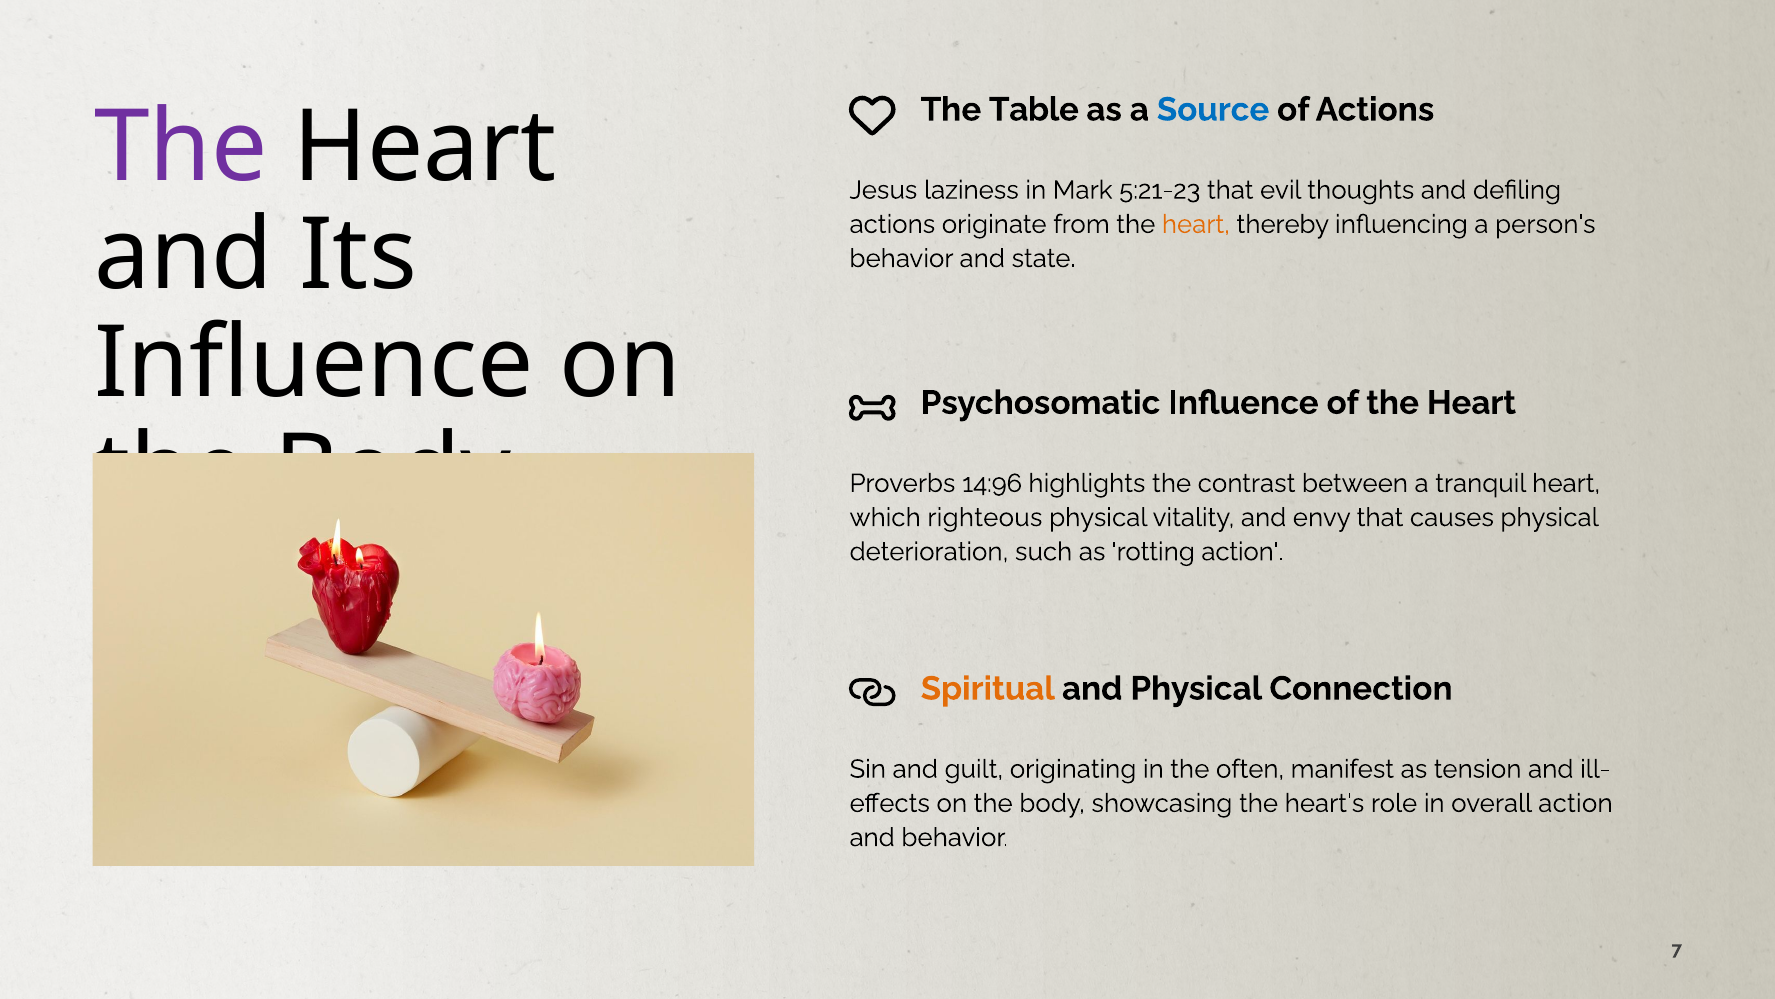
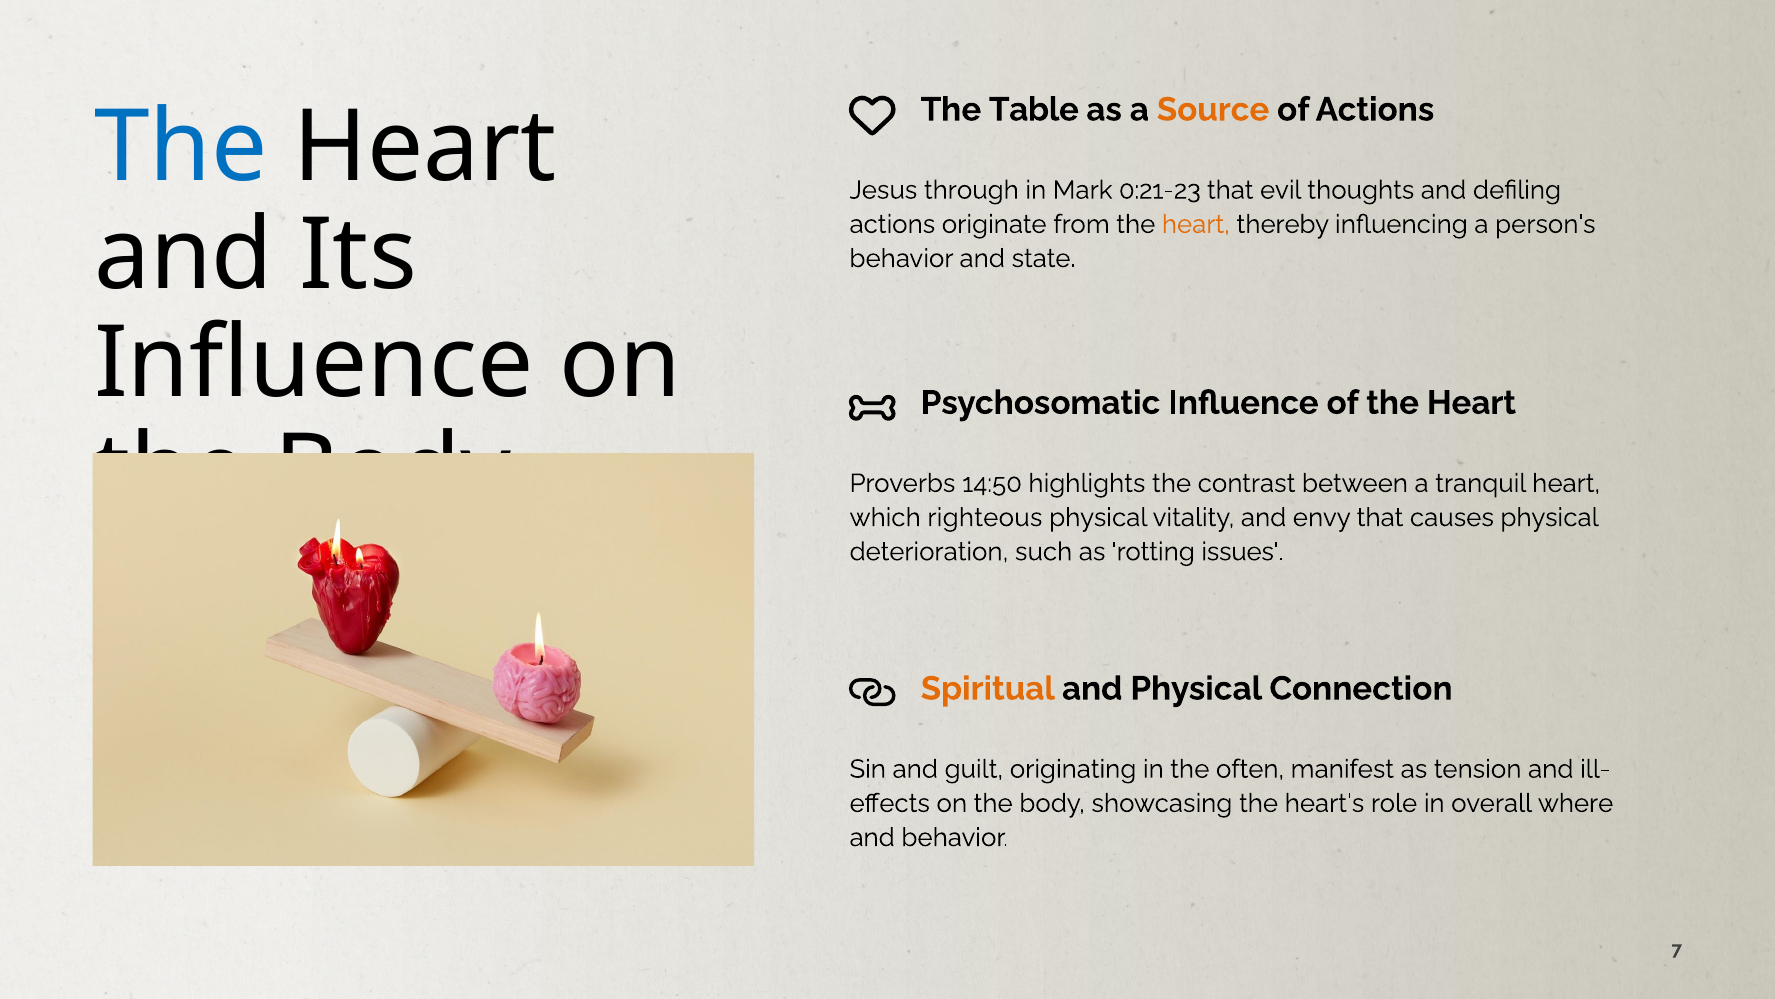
Source colour: blue -> orange
The at (181, 148) colour: purple -> blue
laziness: laziness -> through
5:21-23: 5:21-23 -> 0:21-23
14:96: 14:96 -> 14:50
rotting action: action -> issues
overall action: action -> where
